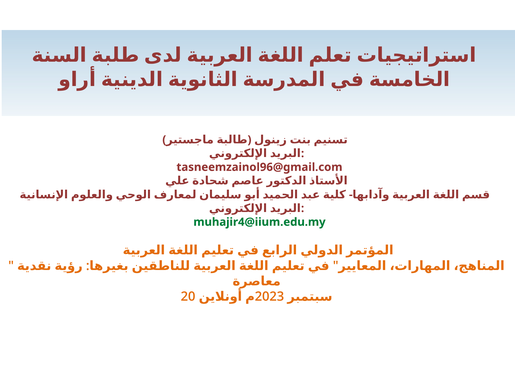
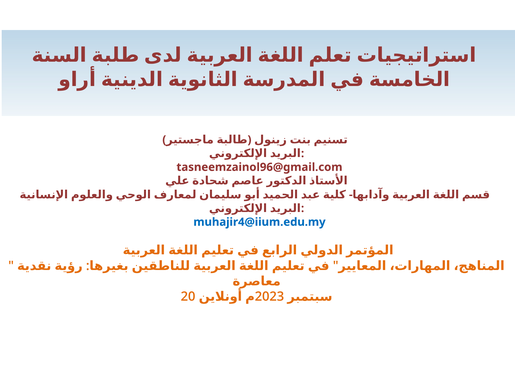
muhajir4@iium.edu.my colour: green -> blue
